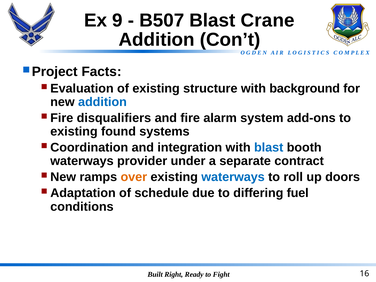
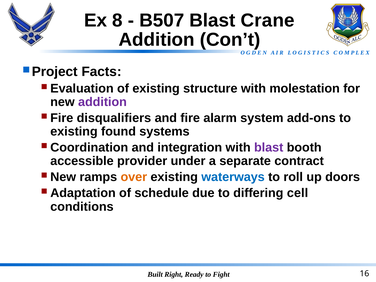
9: 9 -> 8
background: background -> molestation
addition at (102, 102) colour: blue -> purple
blast at (269, 147) colour: blue -> purple
waterways at (82, 161): waterways -> accessible
fuel: fuel -> cell
